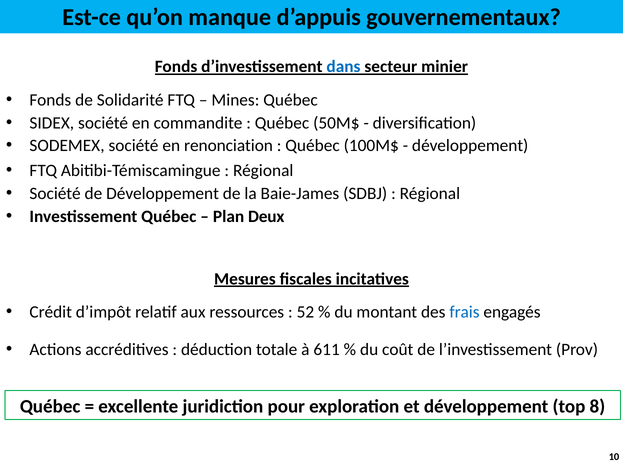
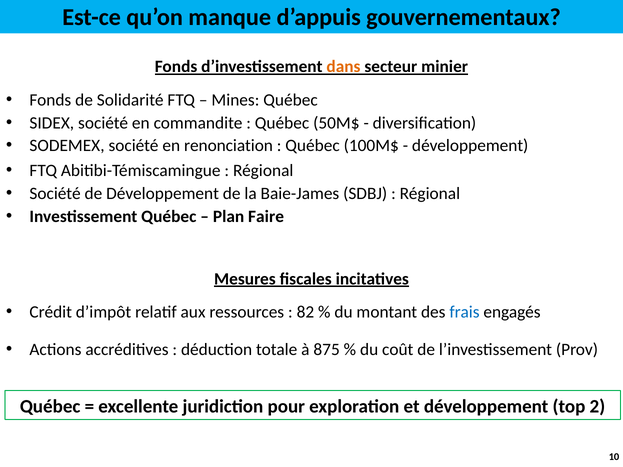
dans colour: blue -> orange
Deux: Deux -> Faire
52: 52 -> 82
611: 611 -> 875
8: 8 -> 2
